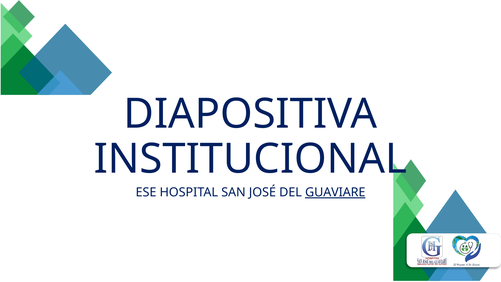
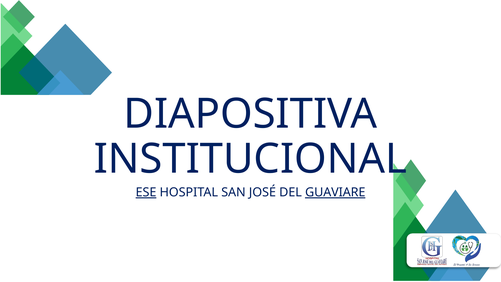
ESE underline: none -> present
